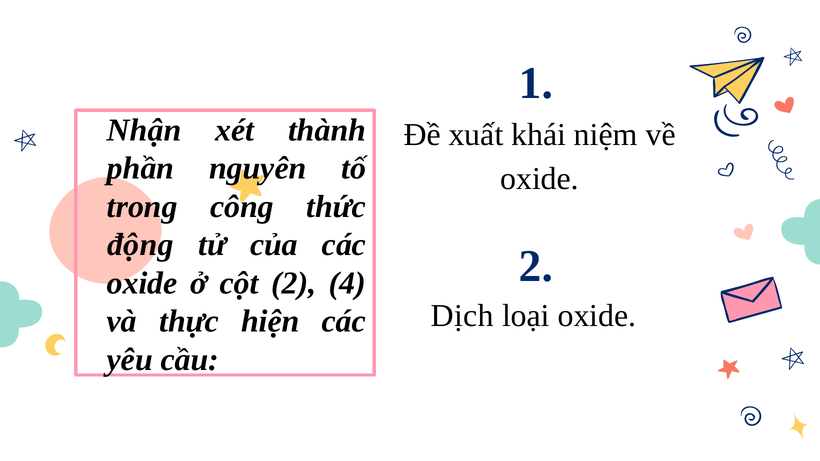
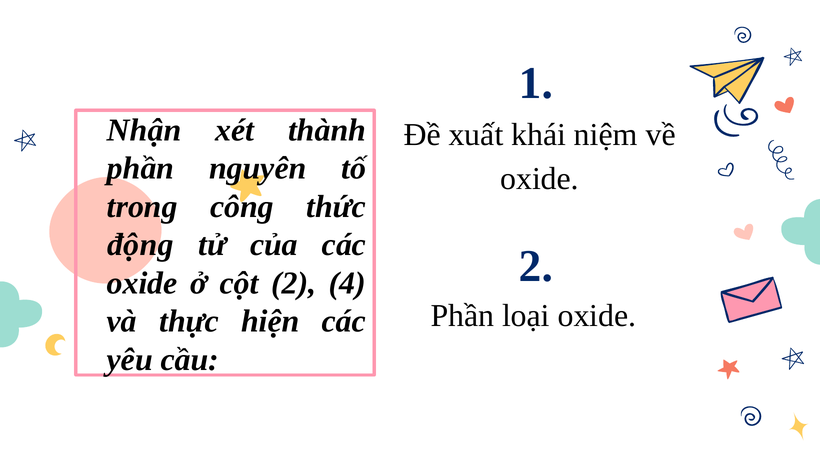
Dịch at (462, 316): Dịch -> Phần
